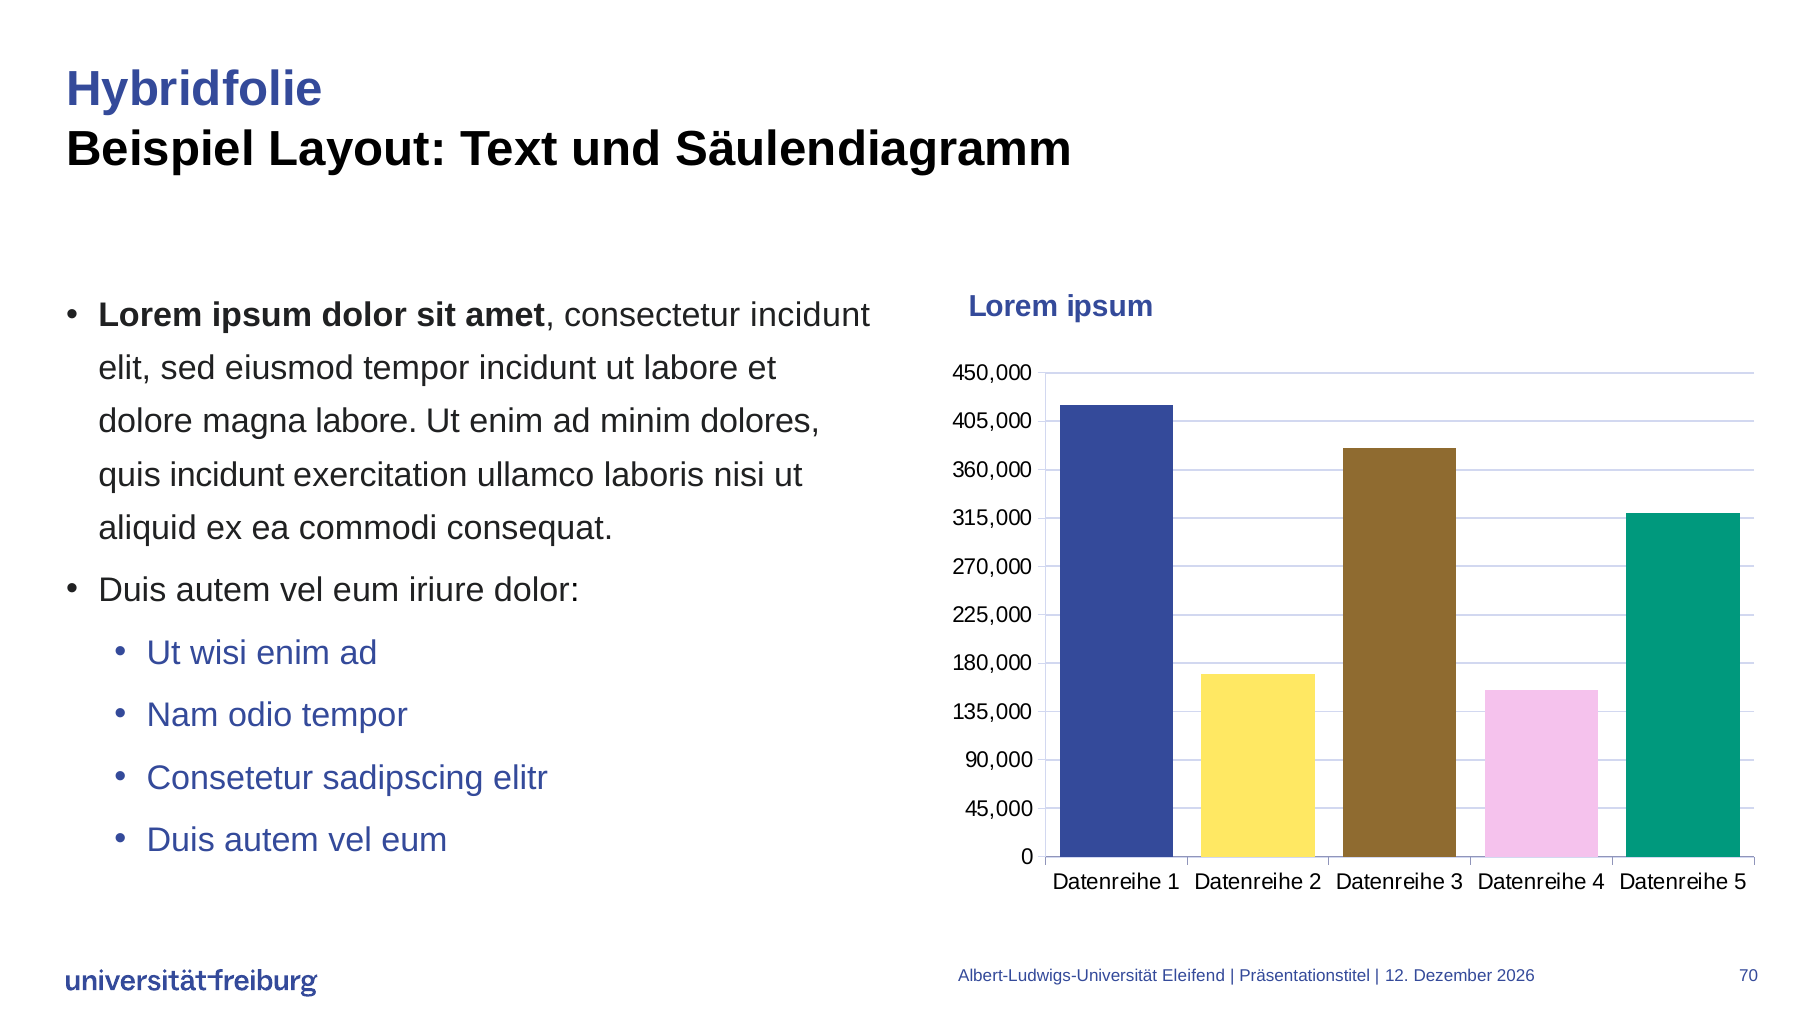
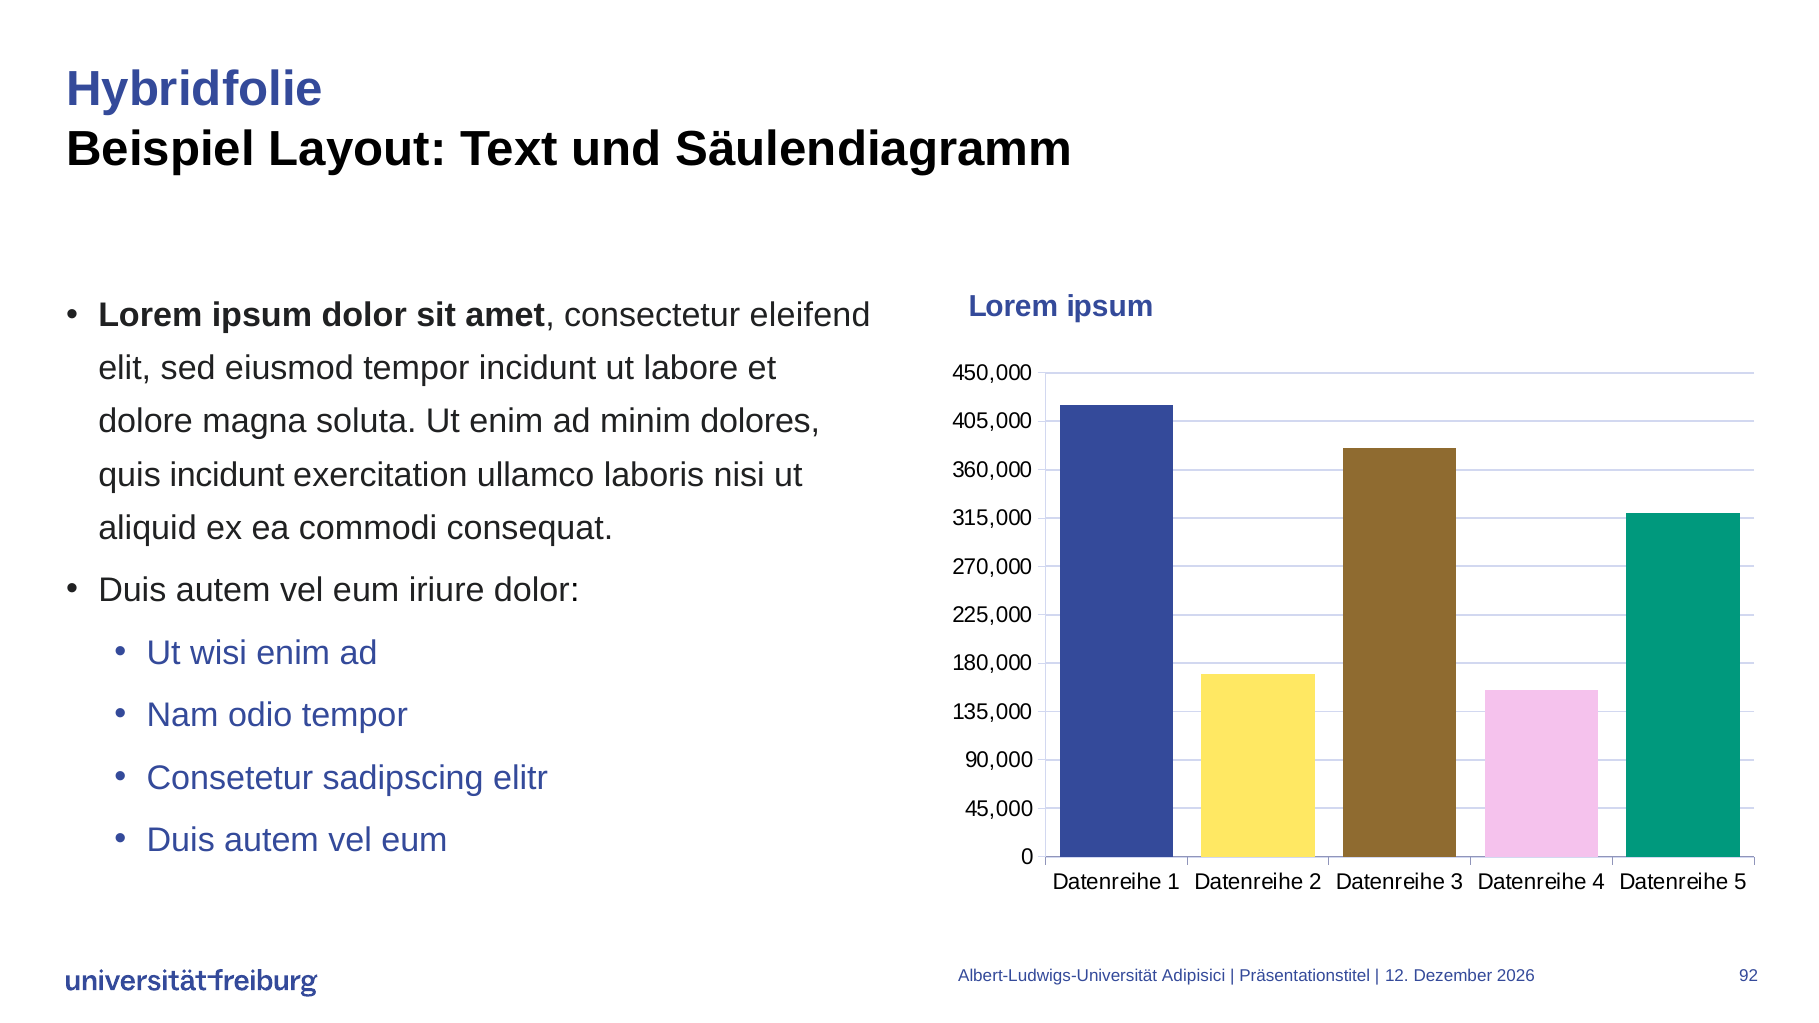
consectetur incidunt: incidunt -> eleifend
magna labore: labore -> soluta
Eleifend: Eleifend -> Adipisici
70: 70 -> 92
